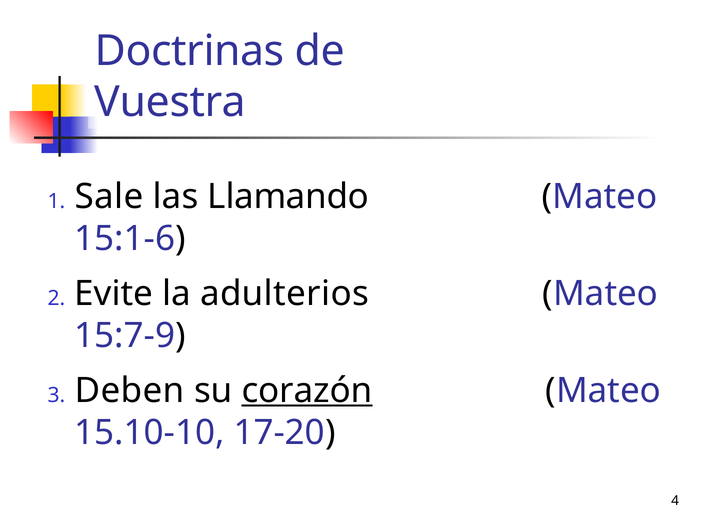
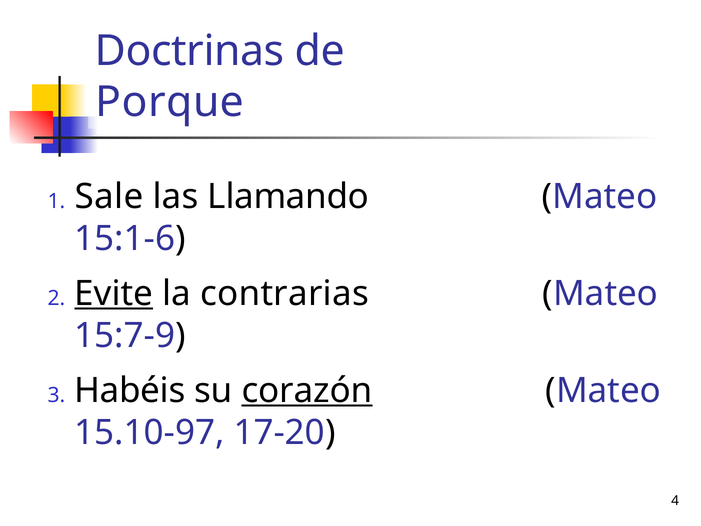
Vuestra: Vuestra -> Porque
Evite underline: none -> present
adulterios: adulterios -> contrarias
Deben: Deben -> Habéis
15.10-10: 15.10-10 -> 15.10-97
